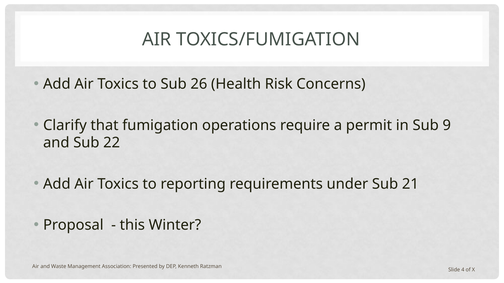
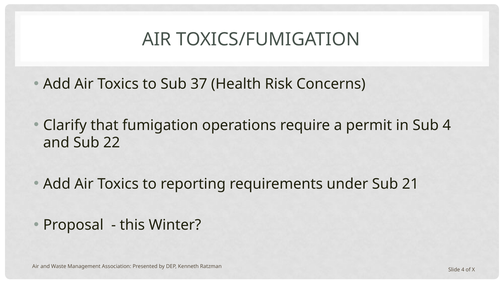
26: 26 -> 37
Sub 9: 9 -> 4
